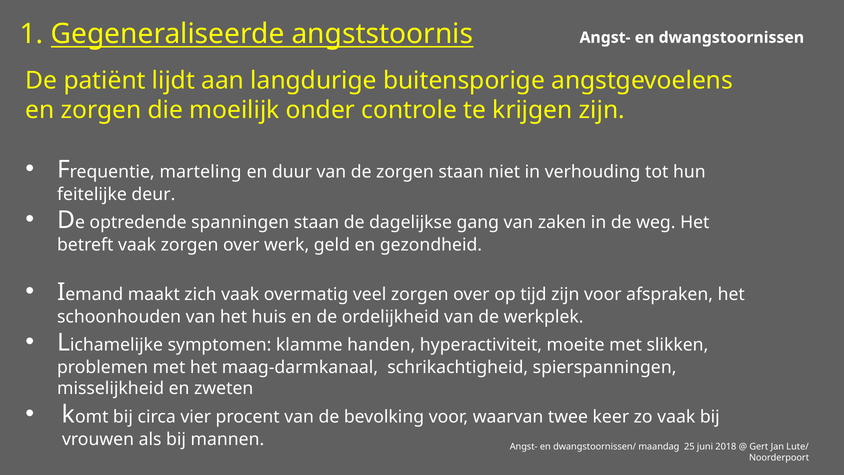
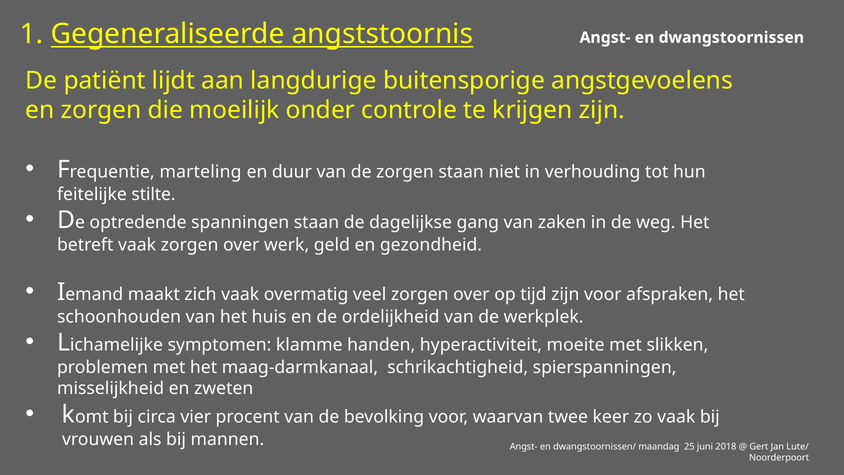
deur: deur -> stilte
